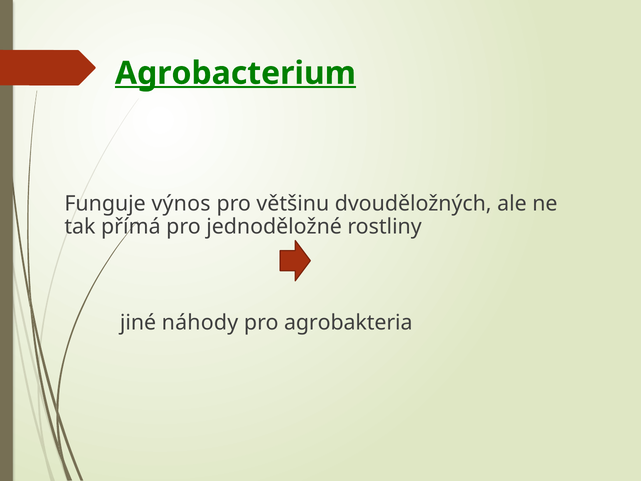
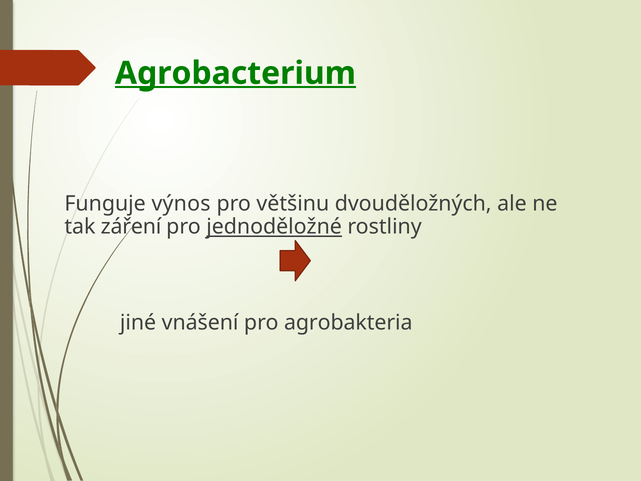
přímá: přímá -> záření
jednoděložné underline: none -> present
náhody: náhody -> vnášení
